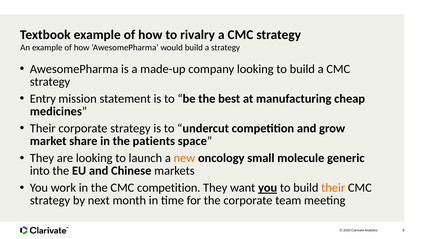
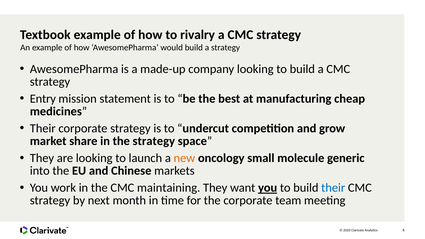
the patients: patients -> strategy
CMC competition: competition -> maintaining
their at (333, 188) colour: orange -> blue
